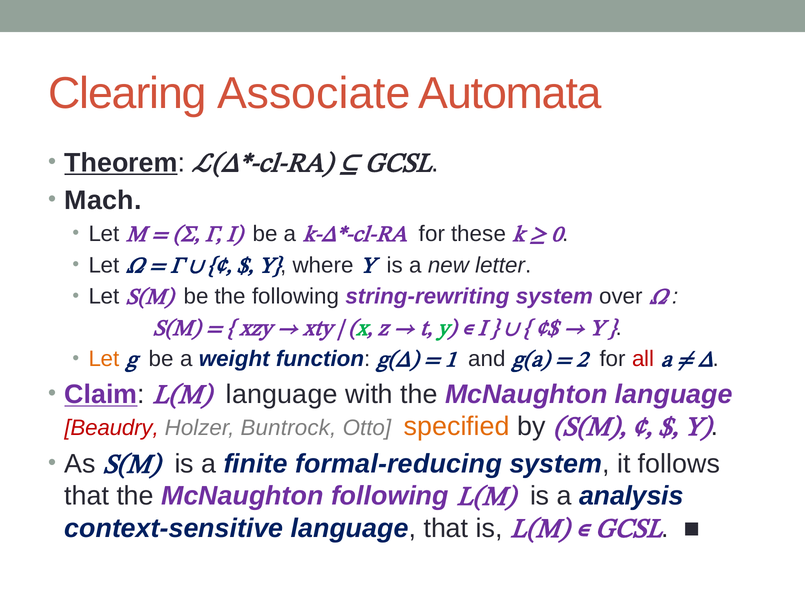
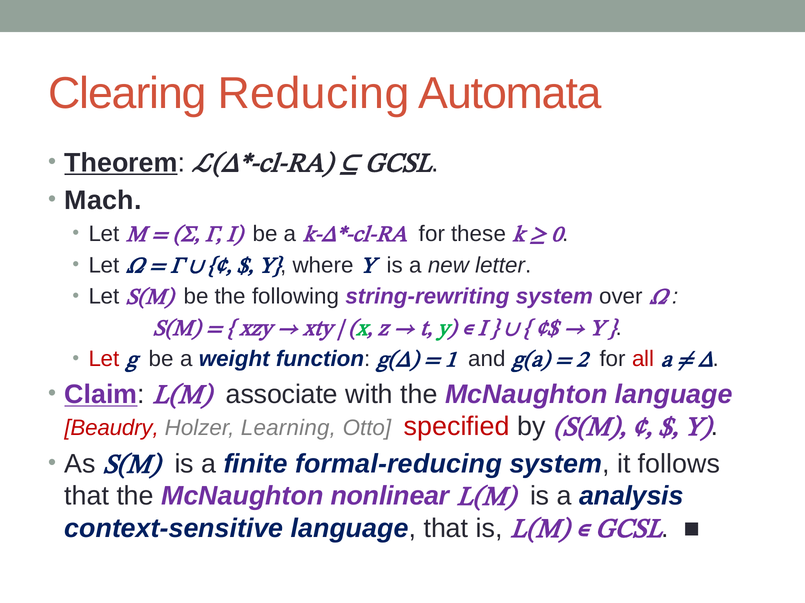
Associate: Associate -> Reducing
Let at (104, 360) colour: orange -> red
language at (282, 395): language -> associate
Buntrock: Buntrock -> Learning
specified colour: orange -> red
McNaughton following: following -> nonlinear
